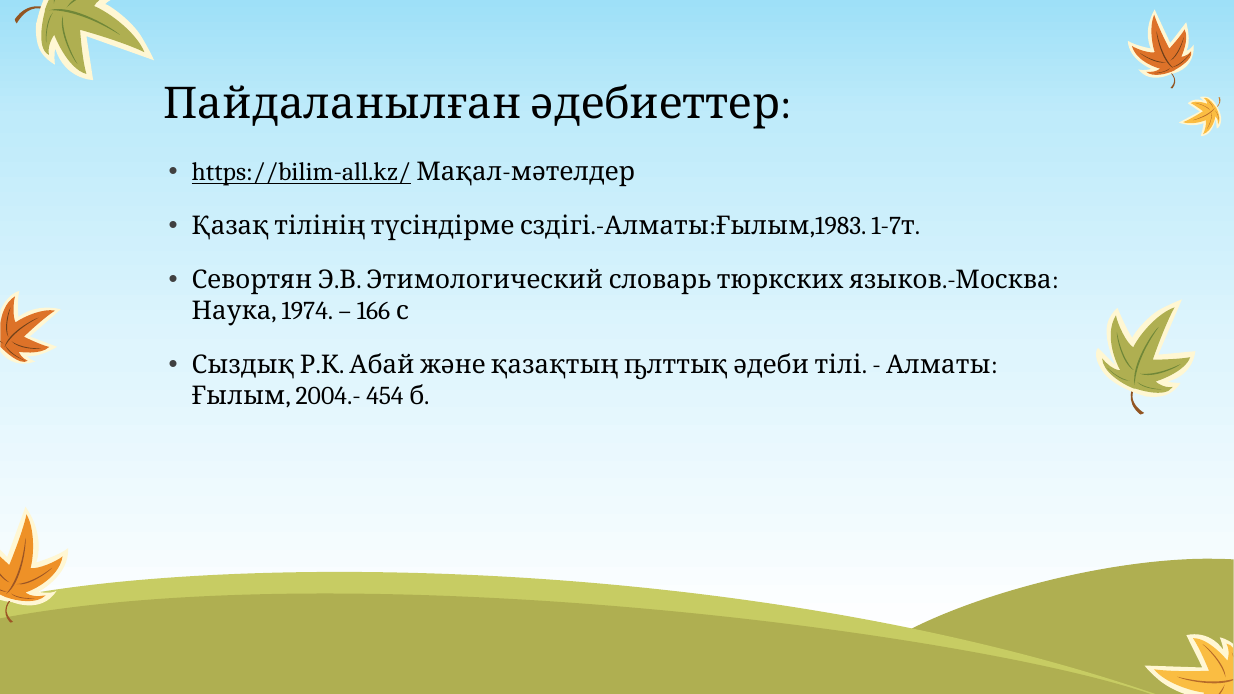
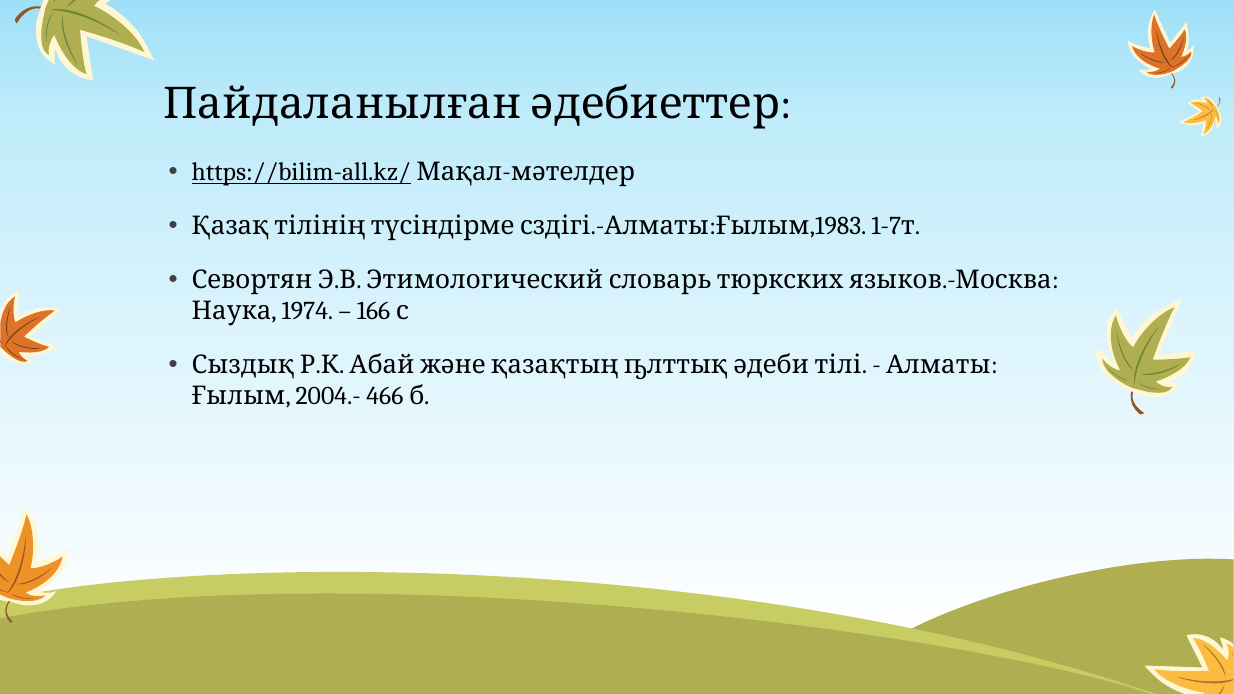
454: 454 -> 466
